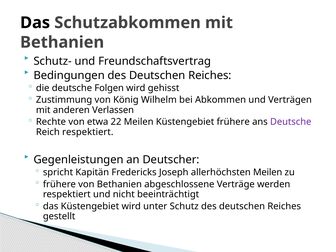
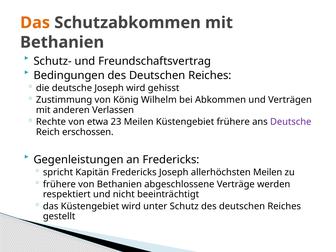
Das at (35, 23) colour: black -> orange
deutsche Folgen: Folgen -> Joseph
22: 22 -> 23
Reich respektiert: respektiert -> erschossen
an Deutscher: Deutscher -> Fredericks
